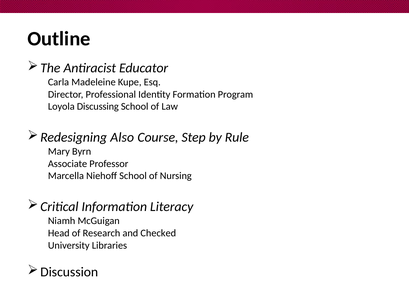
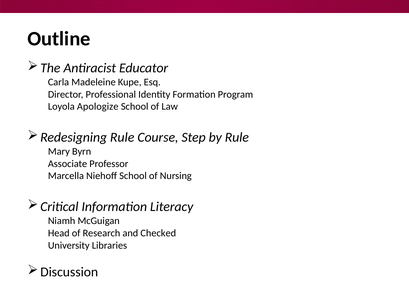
Discussing: Discussing -> Apologize
Redesigning Also: Also -> Rule
